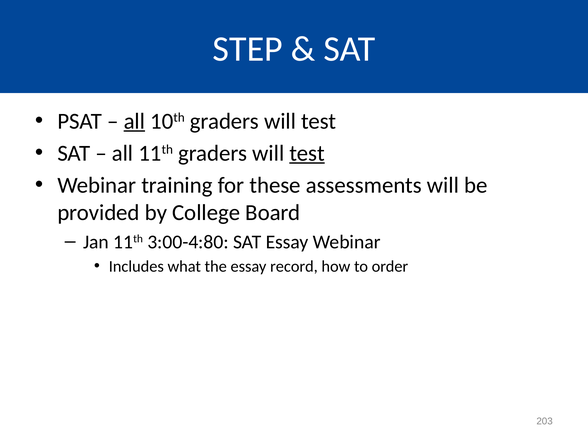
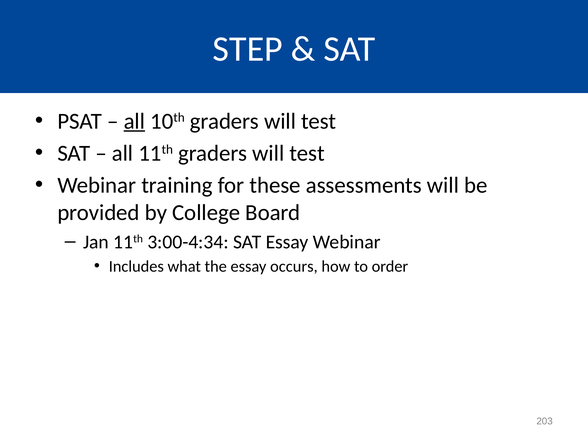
test at (307, 153) underline: present -> none
3:00-4:80: 3:00-4:80 -> 3:00-4:34
record: record -> occurs
